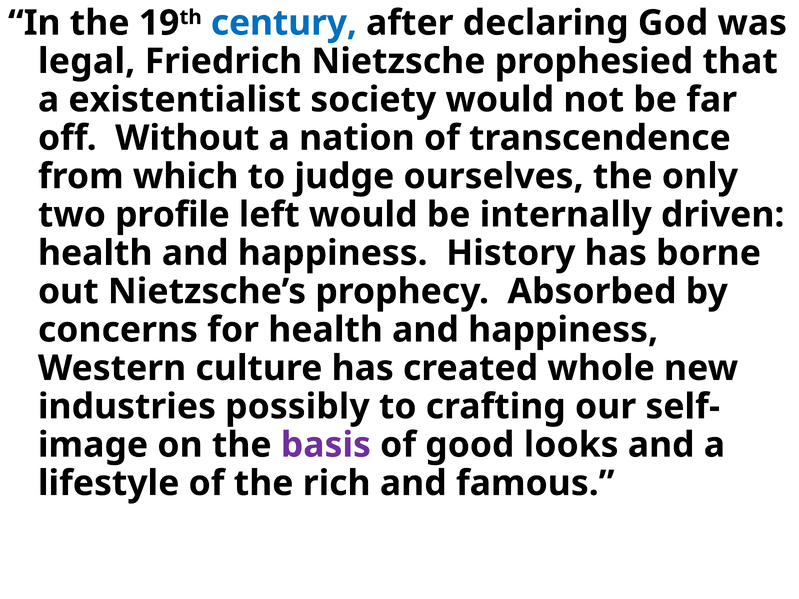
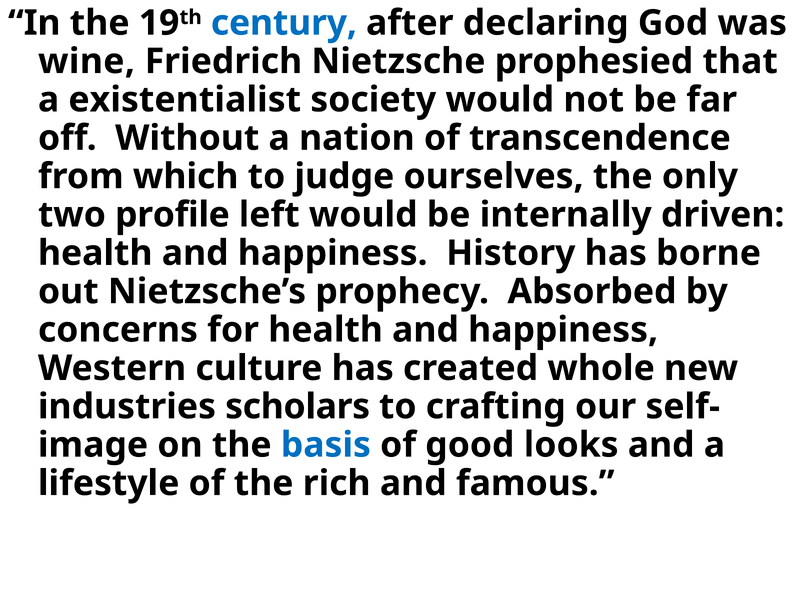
legal: legal -> wine
possibly: possibly -> scholars
basis colour: purple -> blue
